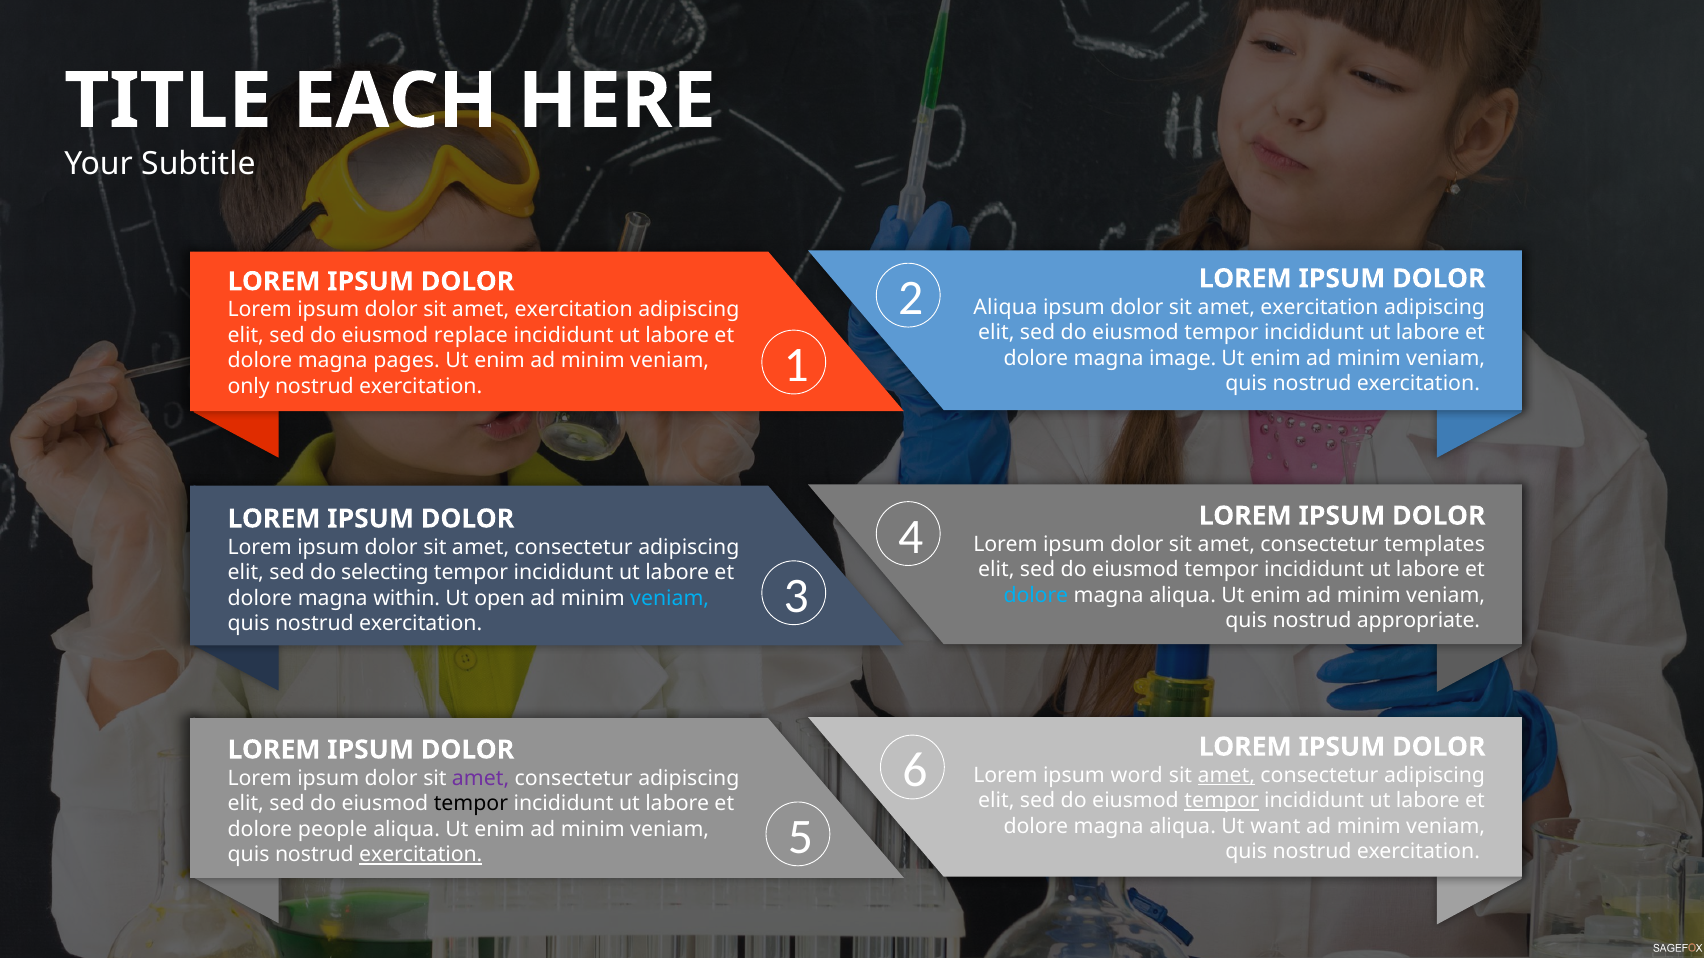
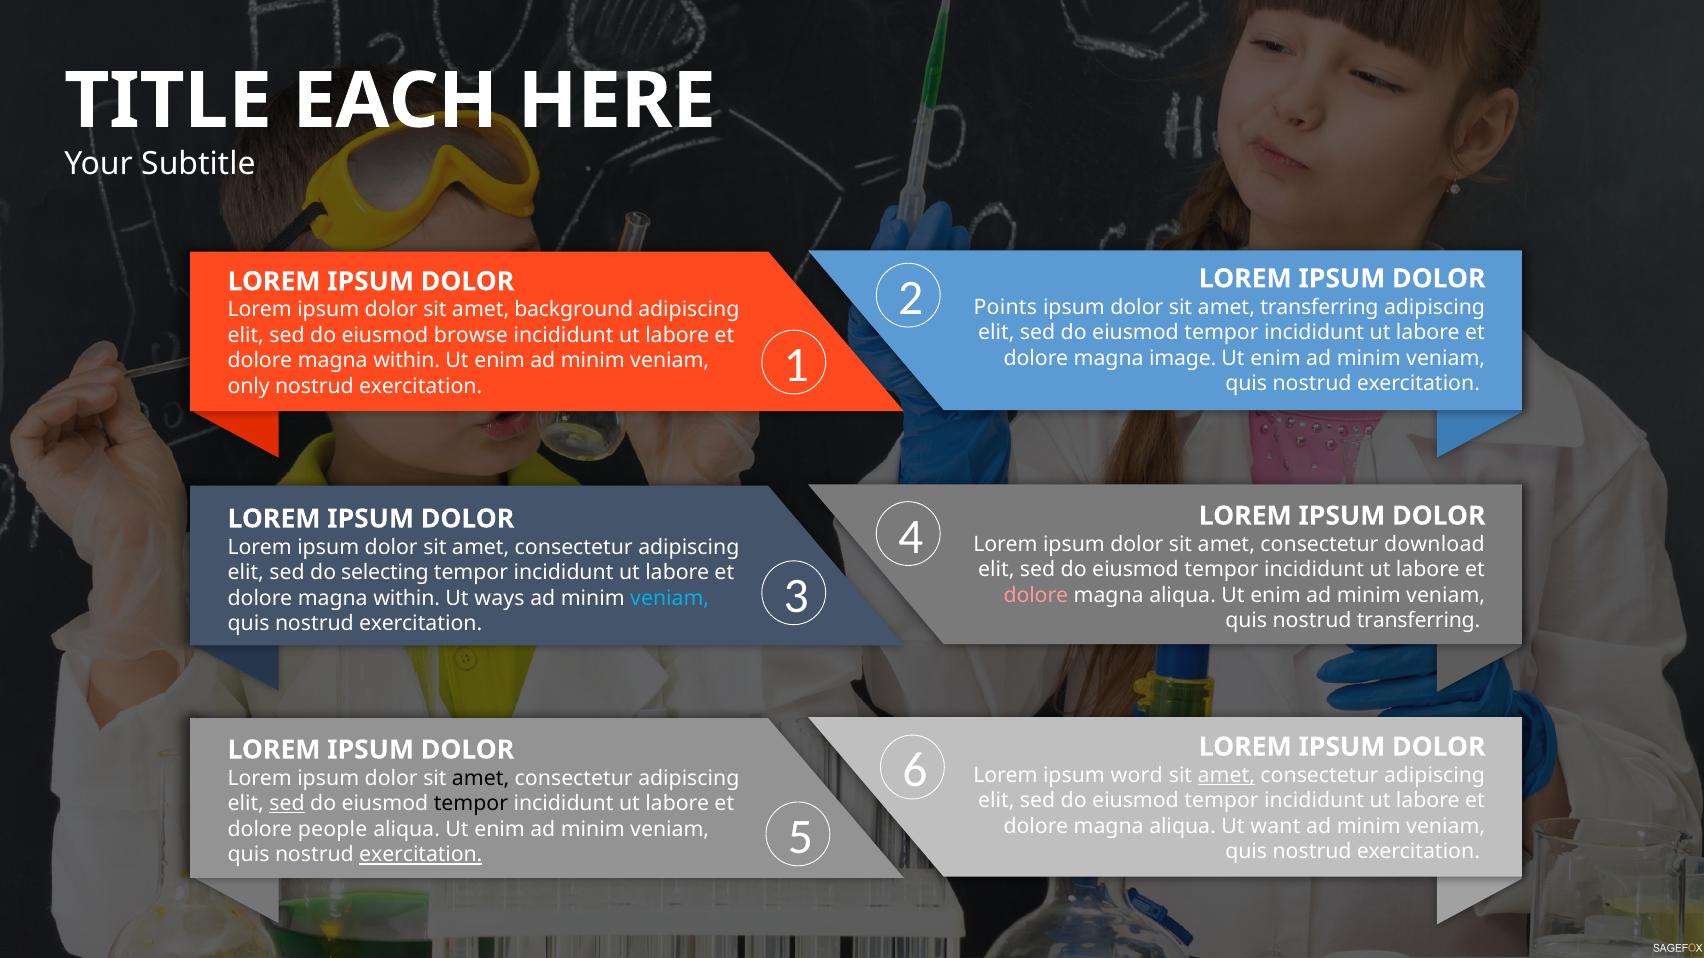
Aliqua at (1005, 307): Aliqua -> Points
exercitation at (1319, 307): exercitation -> transferring
exercitation at (574, 310): exercitation -> background
replace: replace -> browse
pages at (407, 361): pages -> within
templates: templates -> download
dolore at (1036, 596) colour: light blue -> pink
open: open -> ways
nostrud appropriate: appropriate -> transferring
amet at (481, 778) colour: purple -> black
tempor at (1222, 801) underline: present -> none
sed at (287, 804) underline: none -> present
